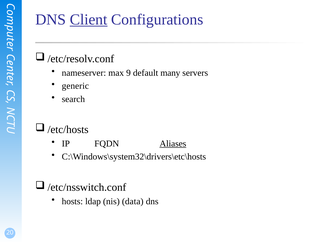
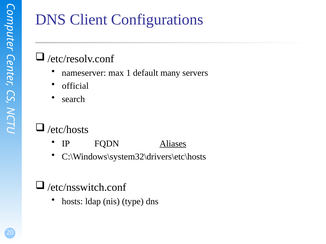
Client underline: present -> none
9: 9 -> 1
generic: generic -> official
data: data -> type
